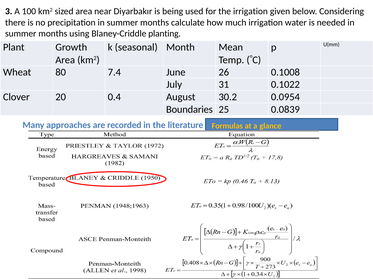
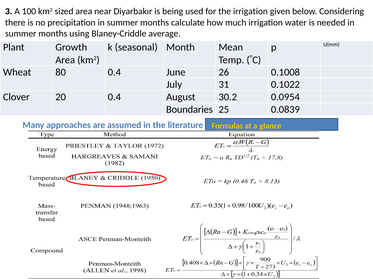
planting: planting -> average
80 7.4: 7.4 -> 0.4
recorded: recorded -> assumed
